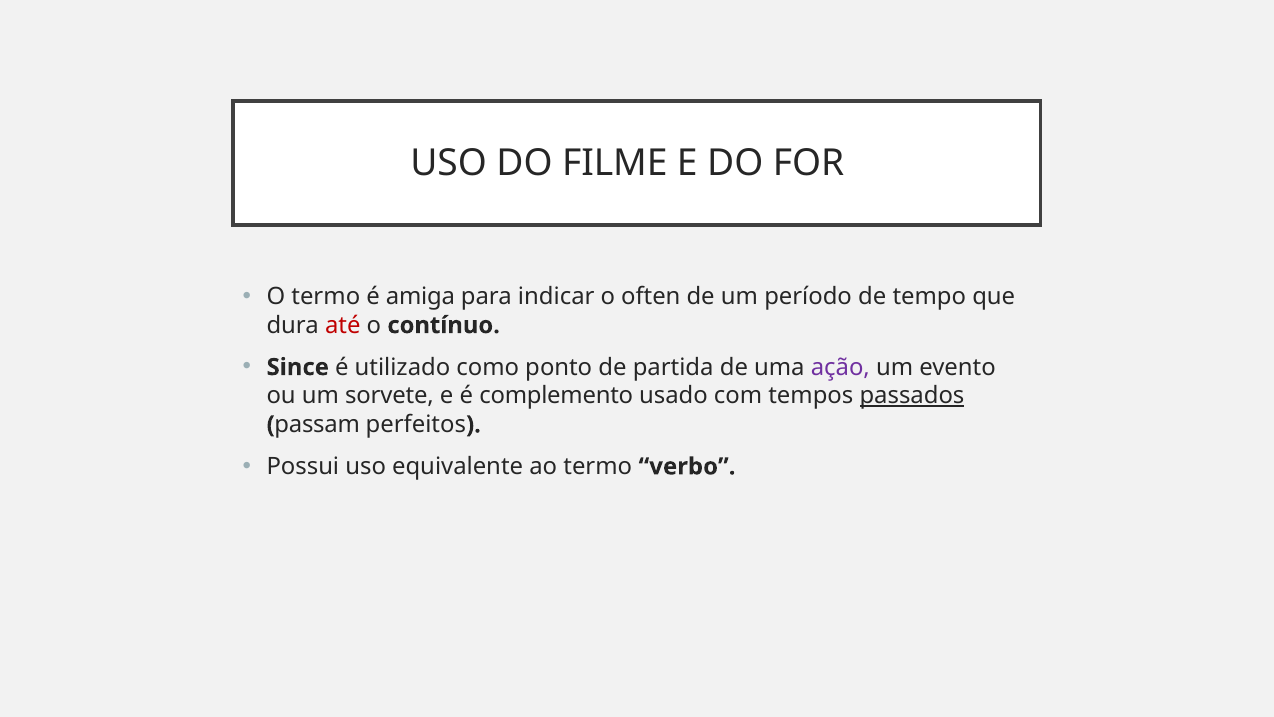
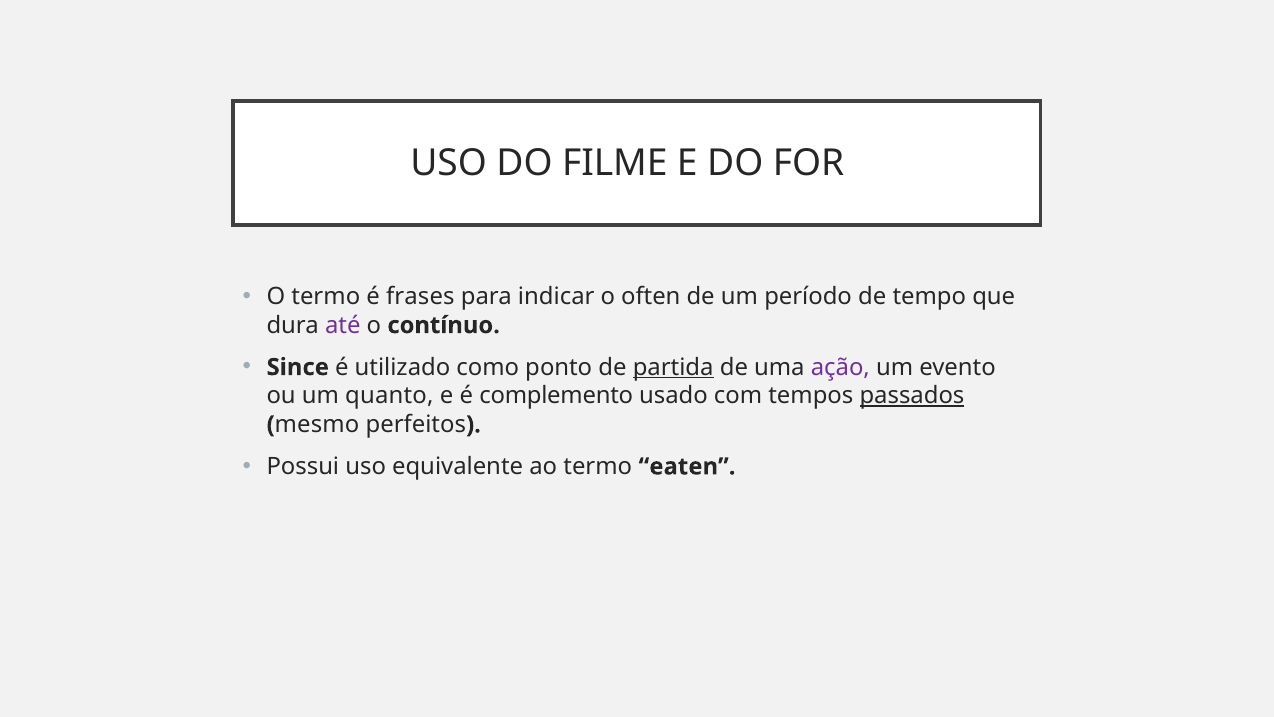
amiga: amiga -> frases
até colour: red -> purple
partida underline: none -> present
sorvete: sorvete -> quanto
passam: passam -> mesmo
verbo: verbo -> eaten
